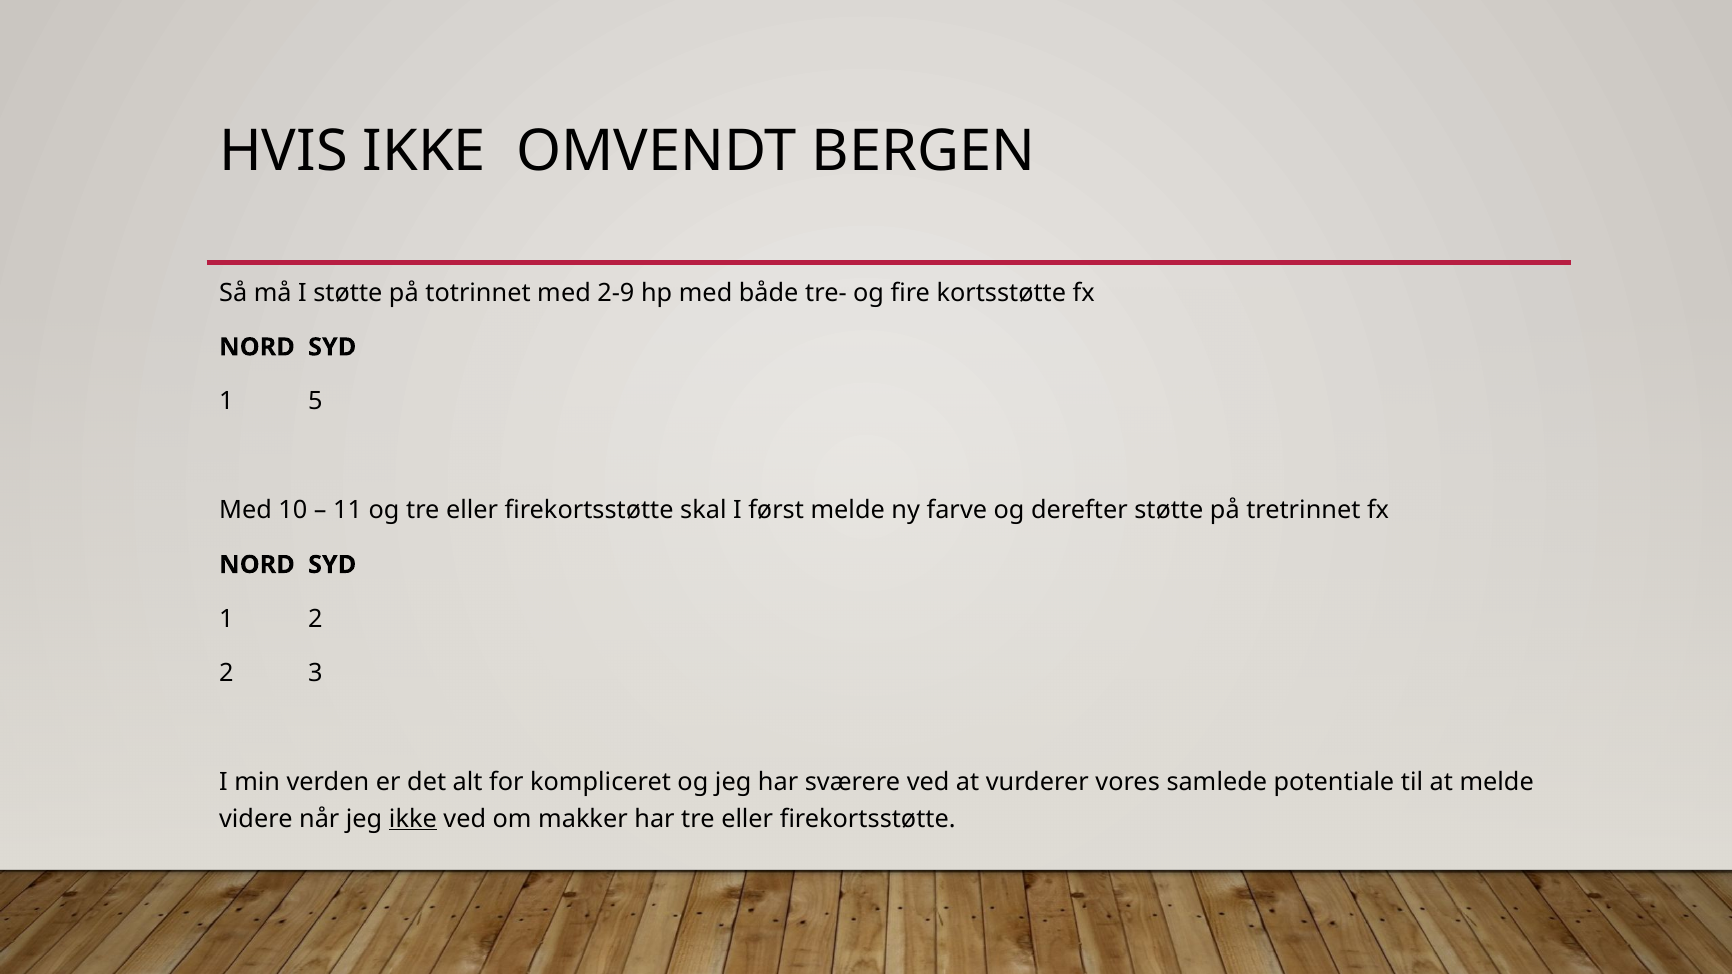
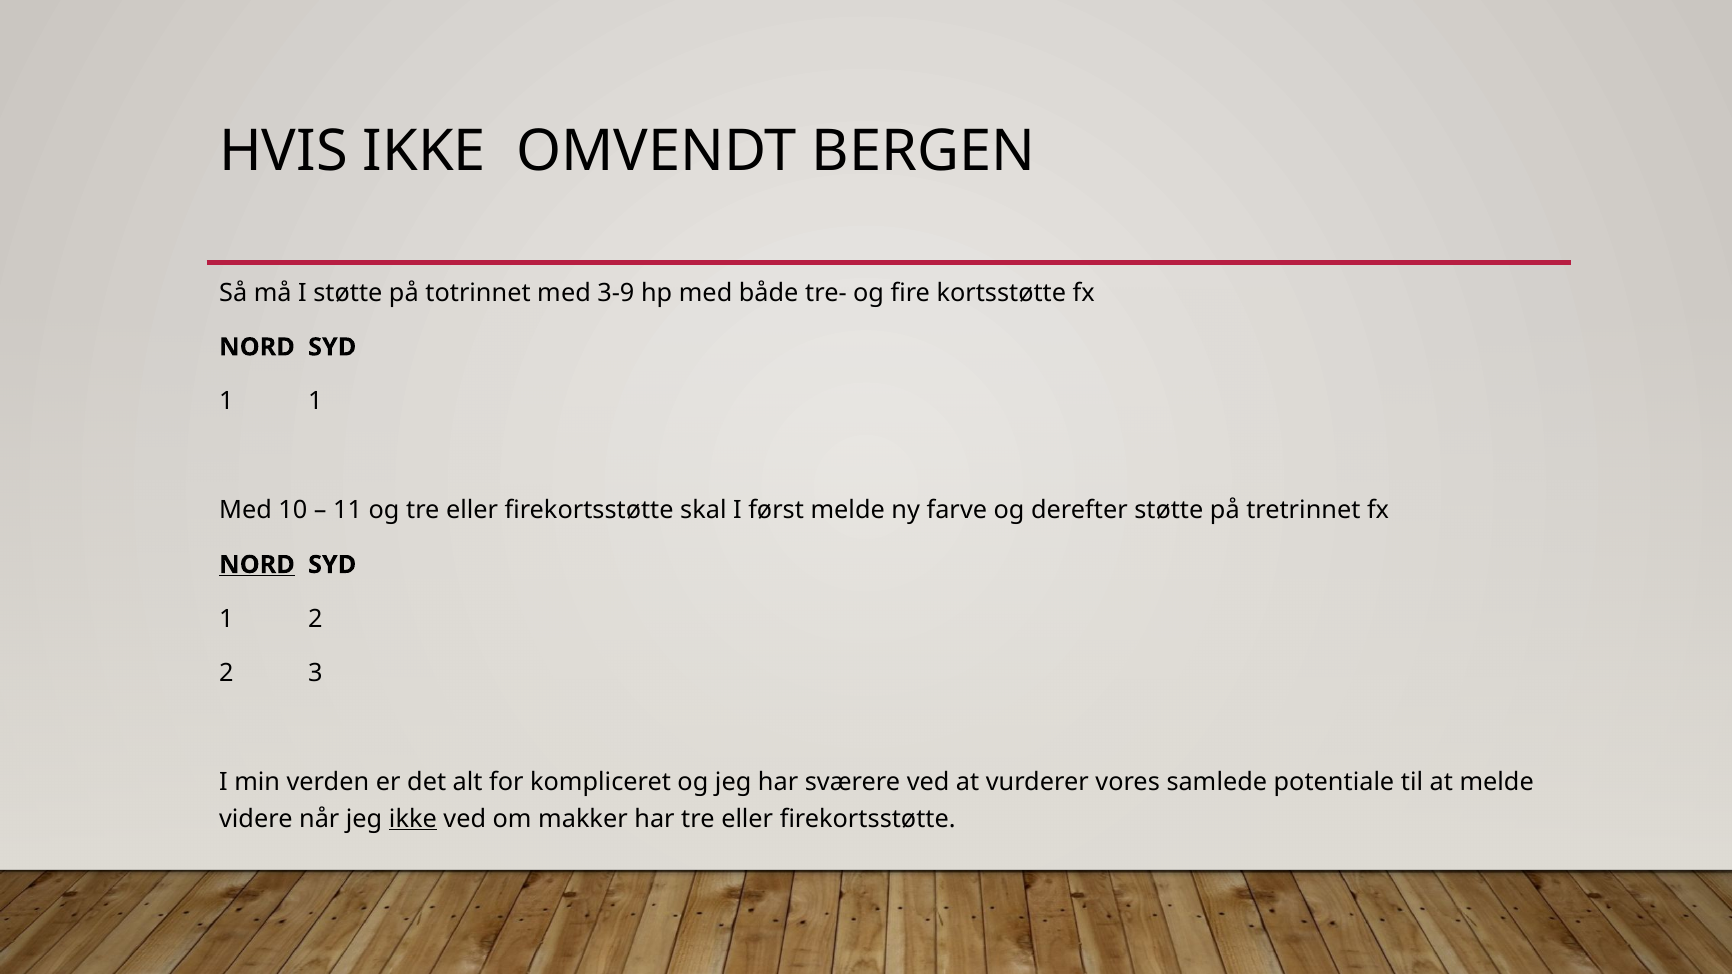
2-9: 2-9 -> 3-9
5 at (315, 402): 5 -> 1
NORD at (257, 565) underline: none -> present
